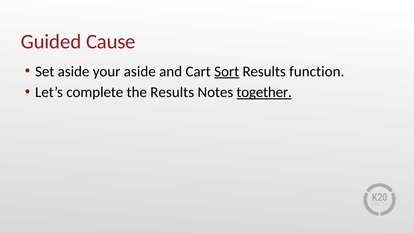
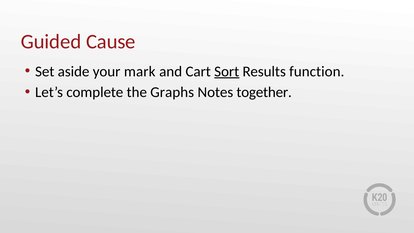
your aside: aside -> mark
the Results: Results -> Graphs
together underline: present -> none
